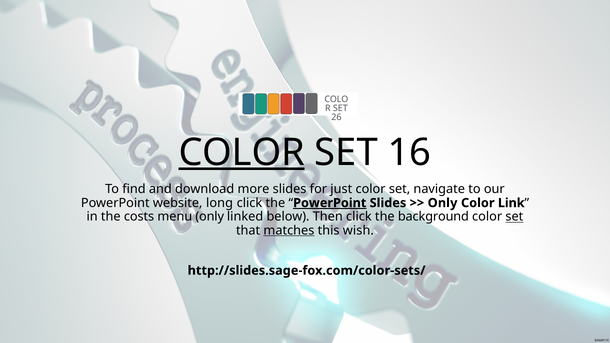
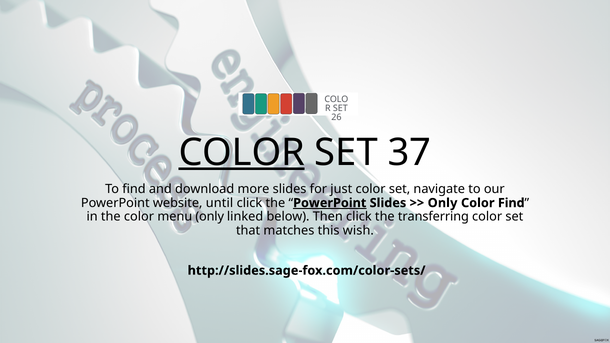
16: 16 -> 37
long: long -> until
Color Link: Link -> Find
the costs: costs -> color
background: background -> transferring
set at (514, 217) underline: present -> none
matches underline: present -> none
